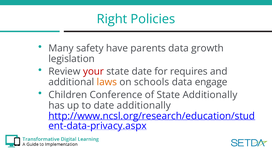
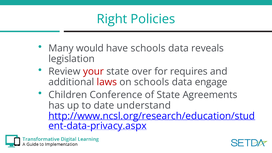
safety: safety -> would
have parents: parents -> schools
growth: growth -> reveals
state date: date -> over
laws colour: orange -> red
State Additionally: Additionally -> Agreements
date additionally: additionally -> understand
